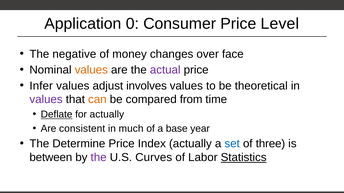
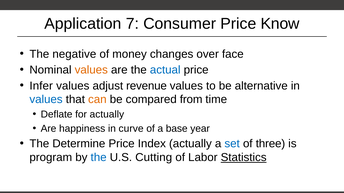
0: 0 -> 7
Level: Level -> Know
actual colour: purple -> blue
involves: involves -> revenue
theoretical: theoretical -> alternative
values at (46, 100) colour: purple -> blue
Deflate underline: present -> none
consistent: consistent -> happiness
much: much -> curve
between: between -> program
the at (99, 158) colour: purple -> blue
Curves: Curves -> Cutting
